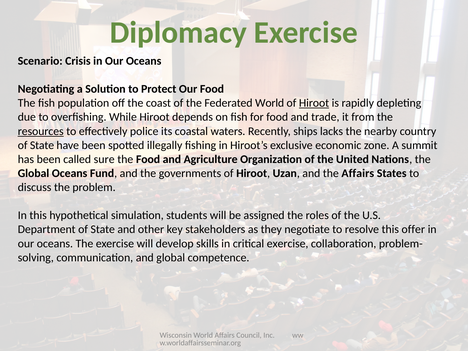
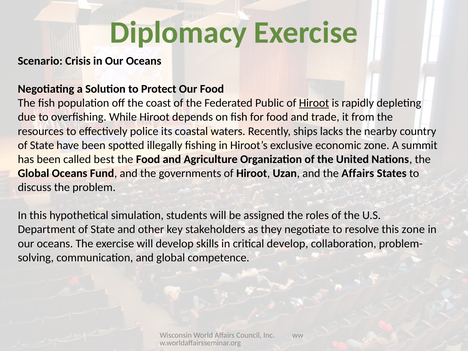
Federated World: World -> Public
resources underline: present -> none
sure: sure -> best
this offer: offer -> zone
critical exercise: exercise -> develop
